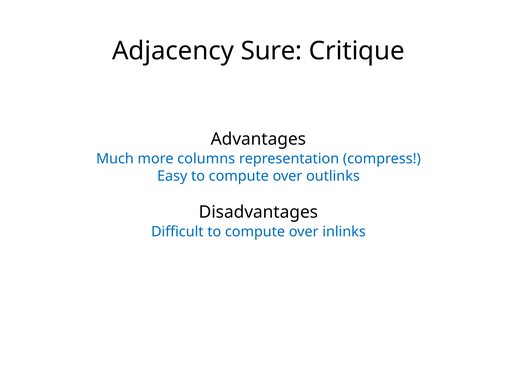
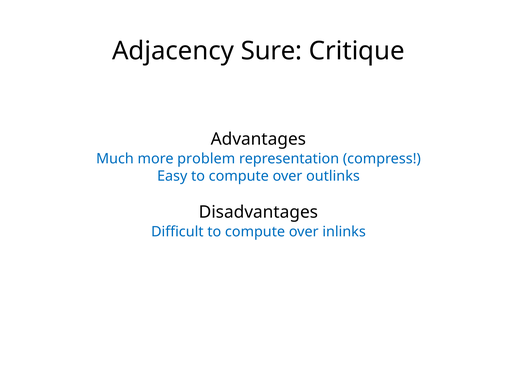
columns: columns -> problem
